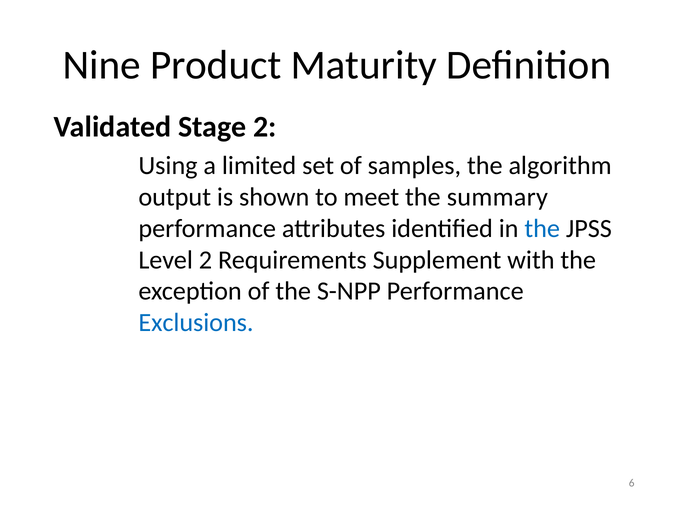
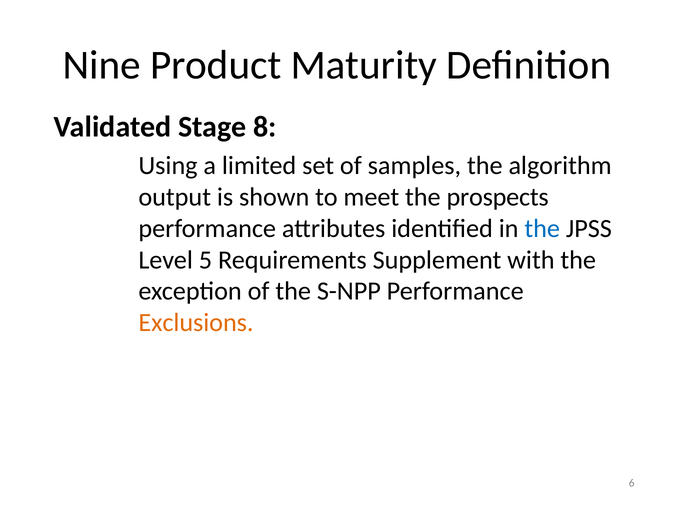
Stage 2: 2 -> 8
summary: summary -> prospects
Level 2: 2 -> 5
Exclusions colour: blue -> orange
